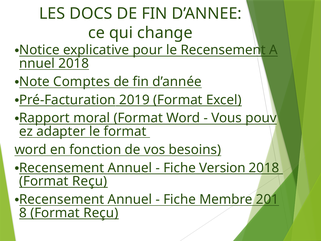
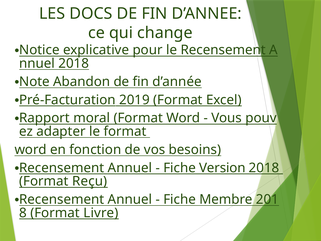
Comptes: Comptes -> Abandon
Reçu at (101, 213): Reçu -> Livre
